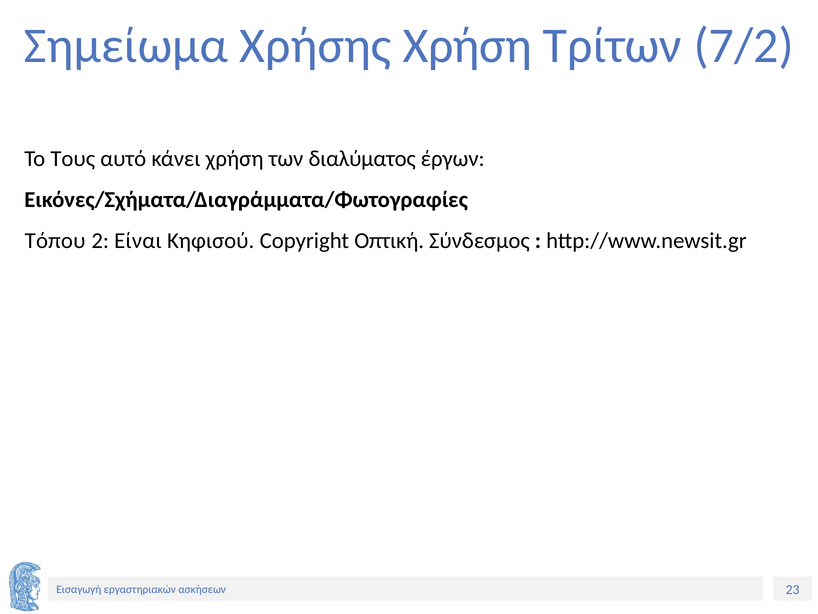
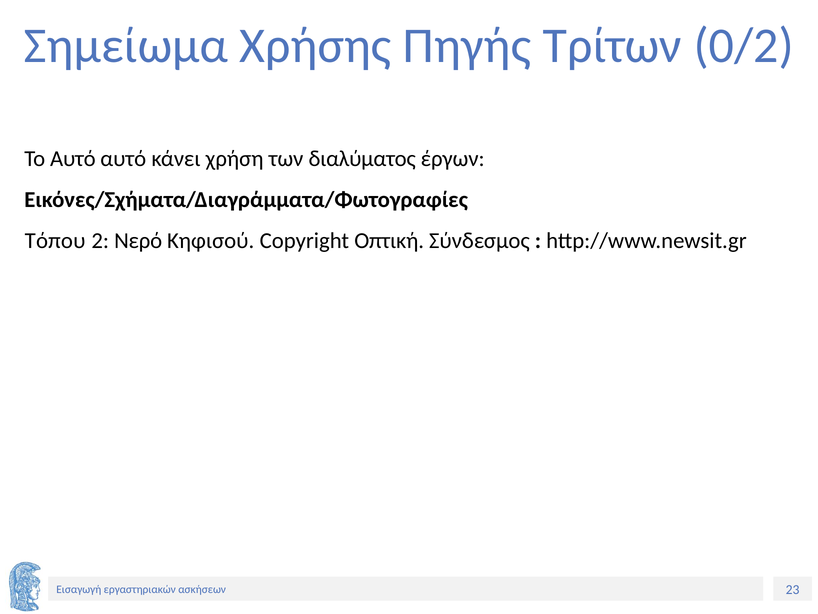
Χρήσης Χρήση: Χρήση -> Πηγής
7/2: 7/2 -> 0/2
Το Τους: Τους -> Αυτό
Είναι: Είναι -> Νερό
